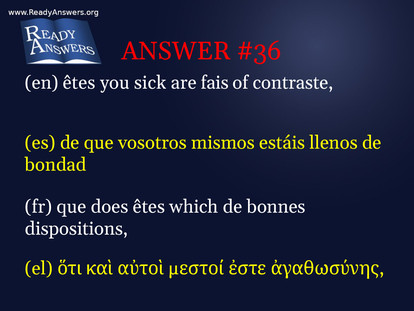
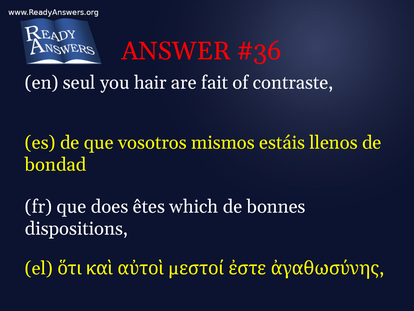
en êtes: êtes -> seul
sick: sick -> hair
fais: fais -> fait
